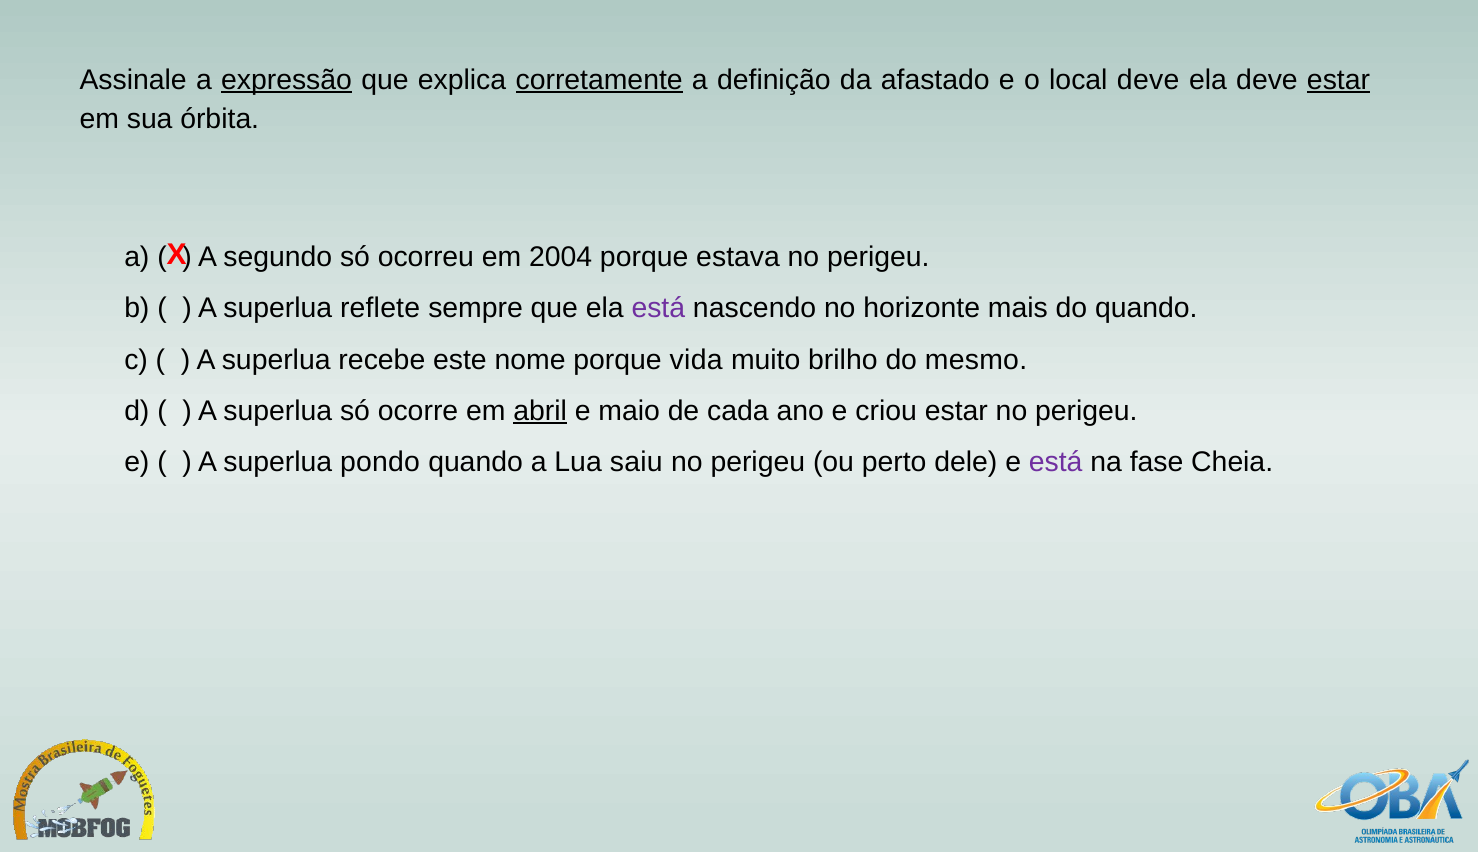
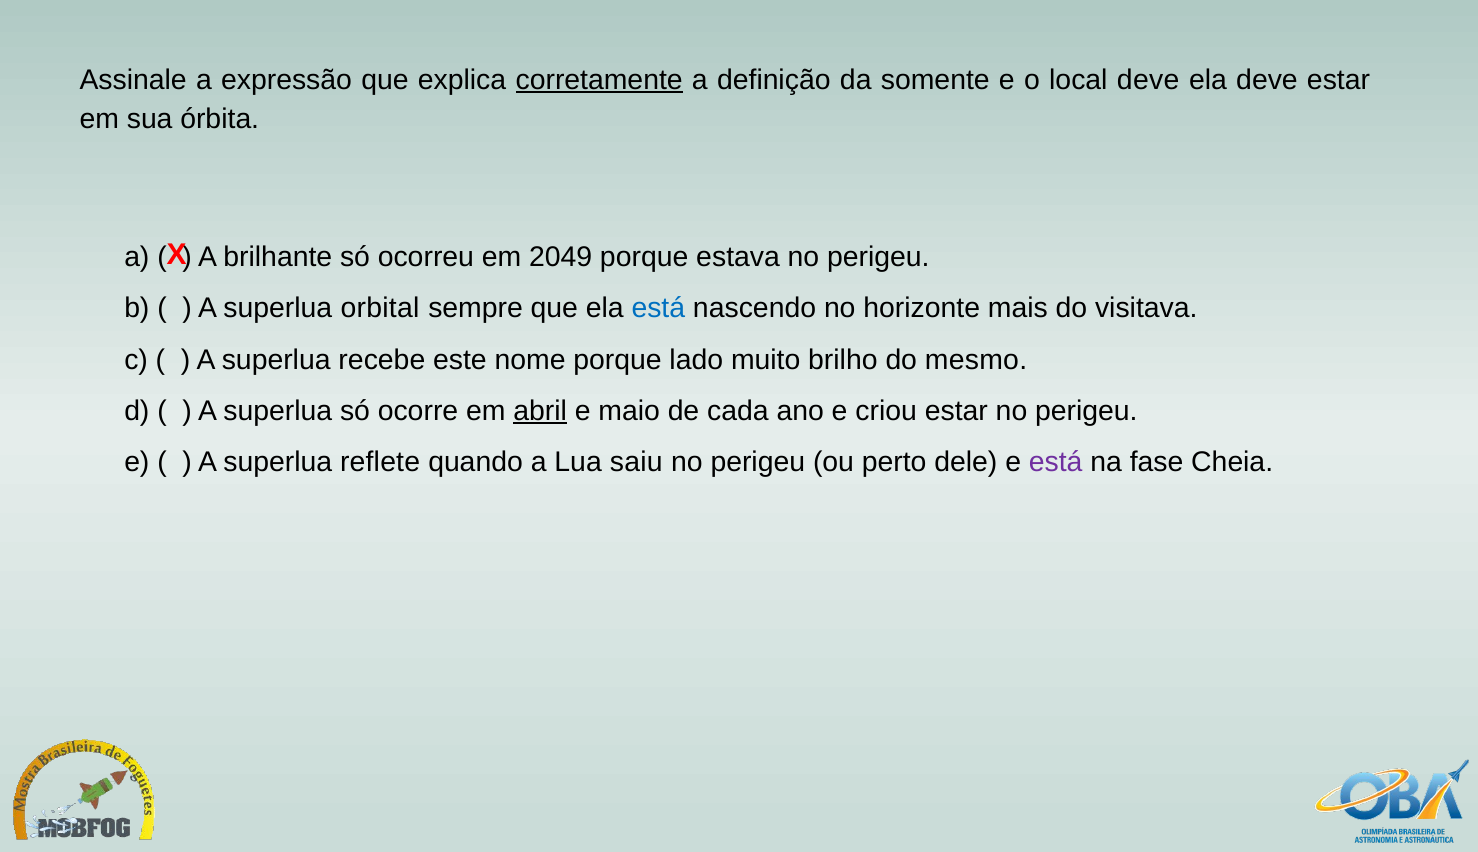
expressão underline: present -> none
afastado: afastado -> somente
estar at (1339, 80) underline: present -> none
segundo: segundo -> brilhante
2004: 2004 -> 2049
reflete: reflete -> orbital
está at (658, 308) colour: purple -> blue
do quando: quando -> visitava
vida: vida -> lado
pondo: pondo -> reflete
